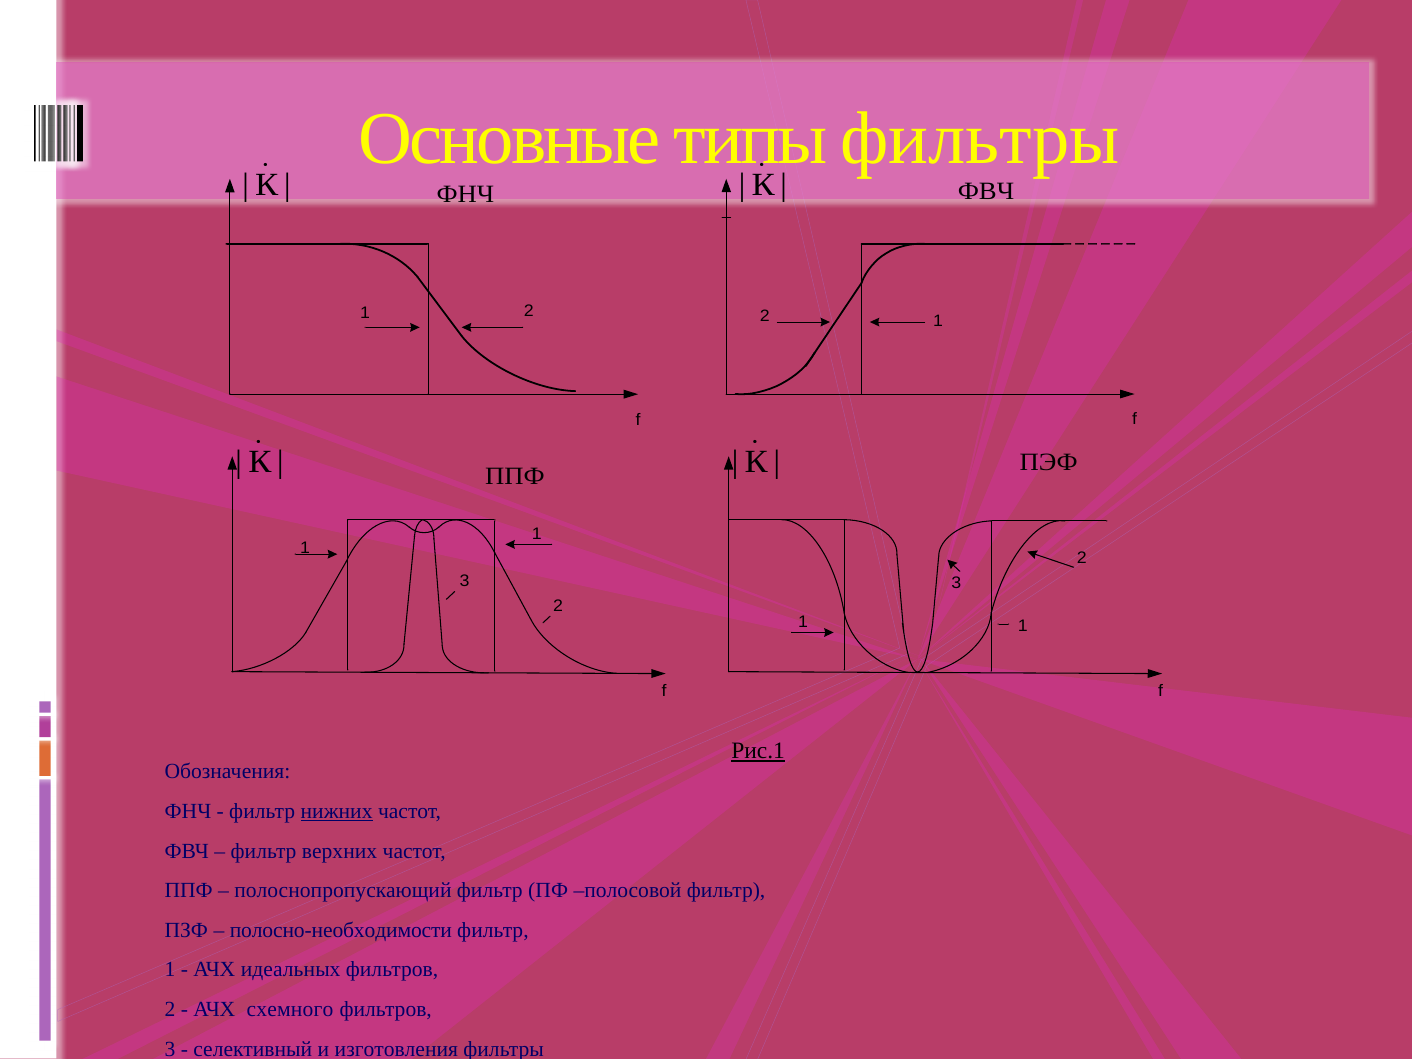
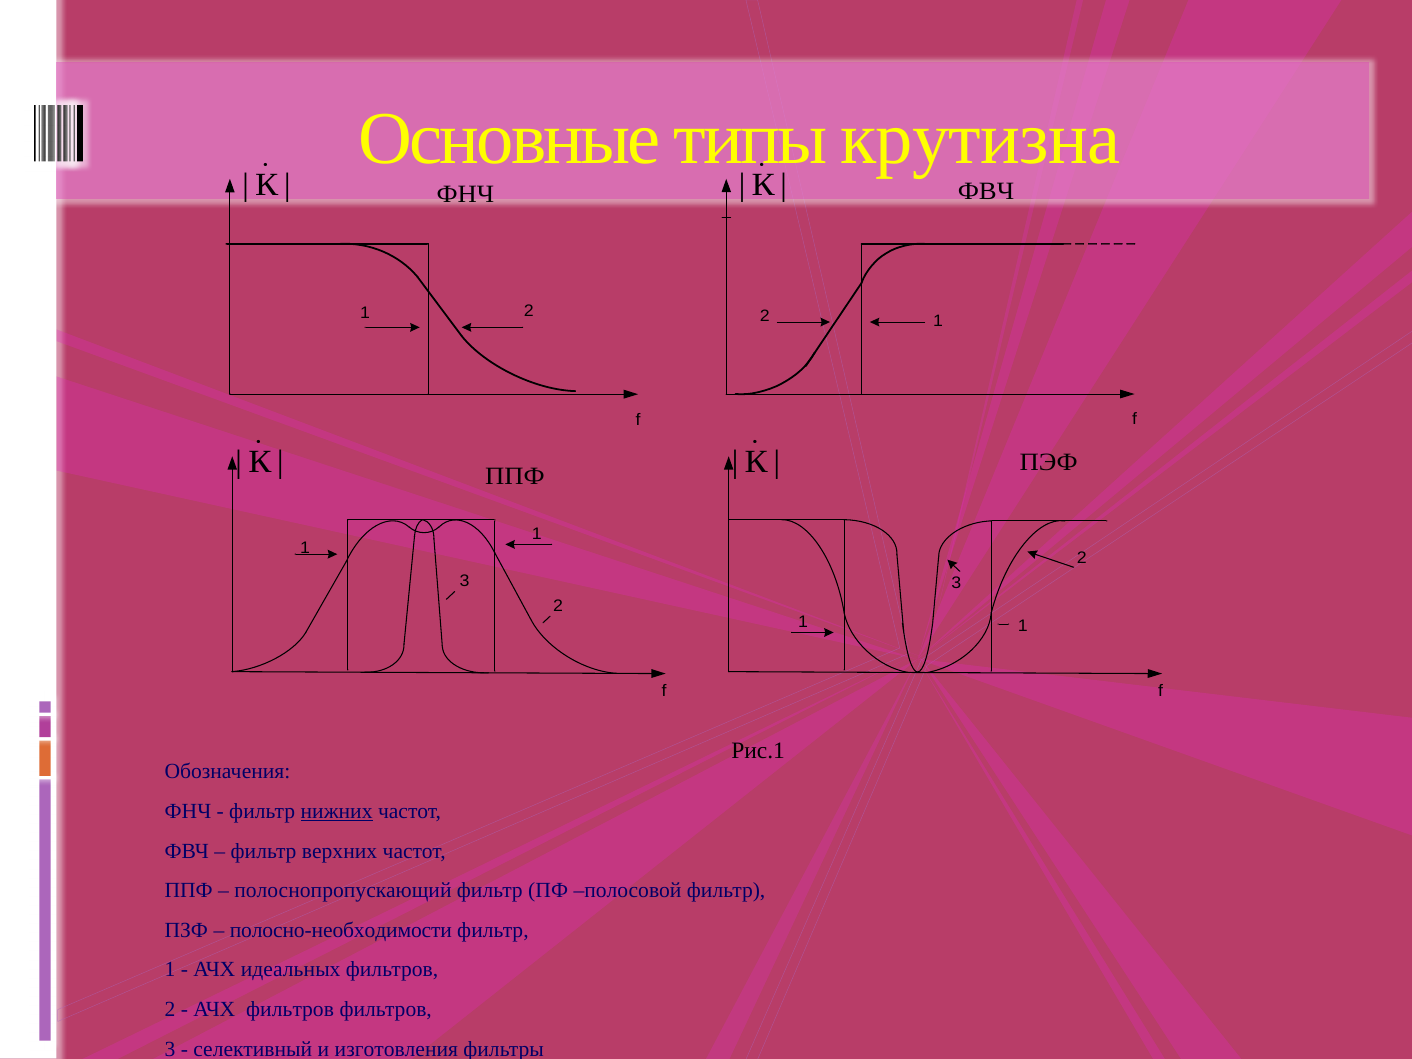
фильтры at (980, 139): фильтры -> крутизна
Рис.1 underline: present -> none
АЧХ схемного: схемного -> фильтров
